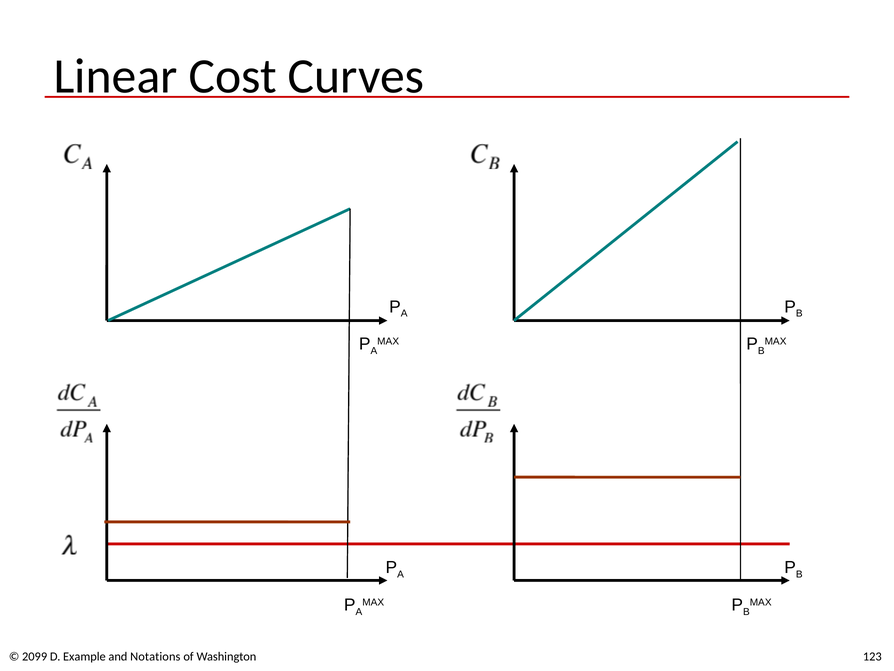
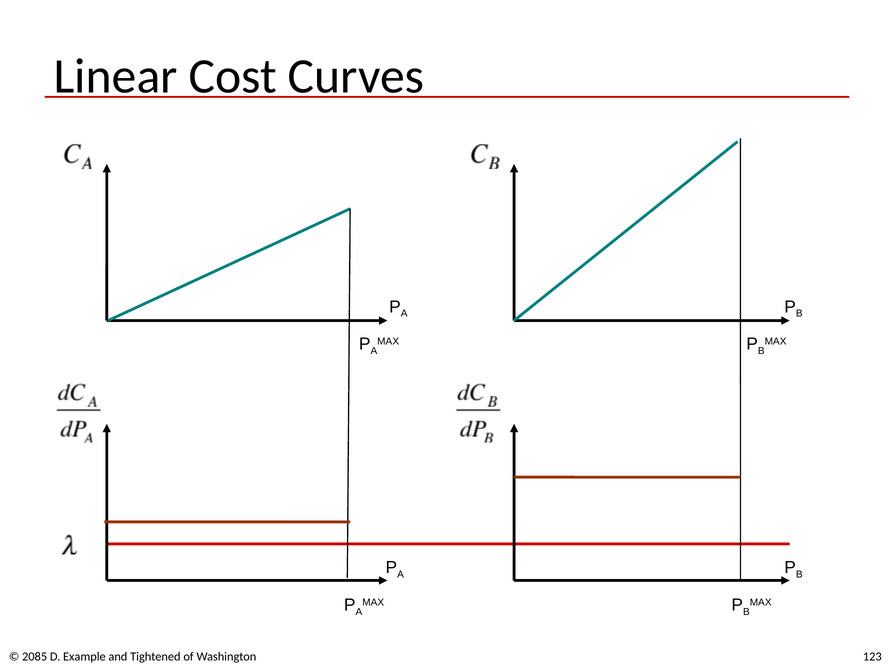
2099: 2099 -> 2085
Notations: Notations -> Tightened
